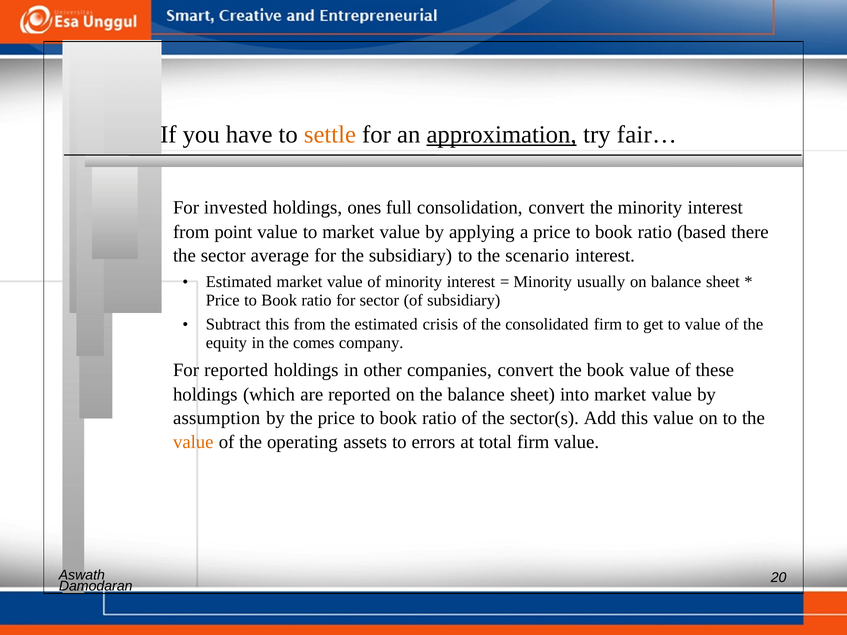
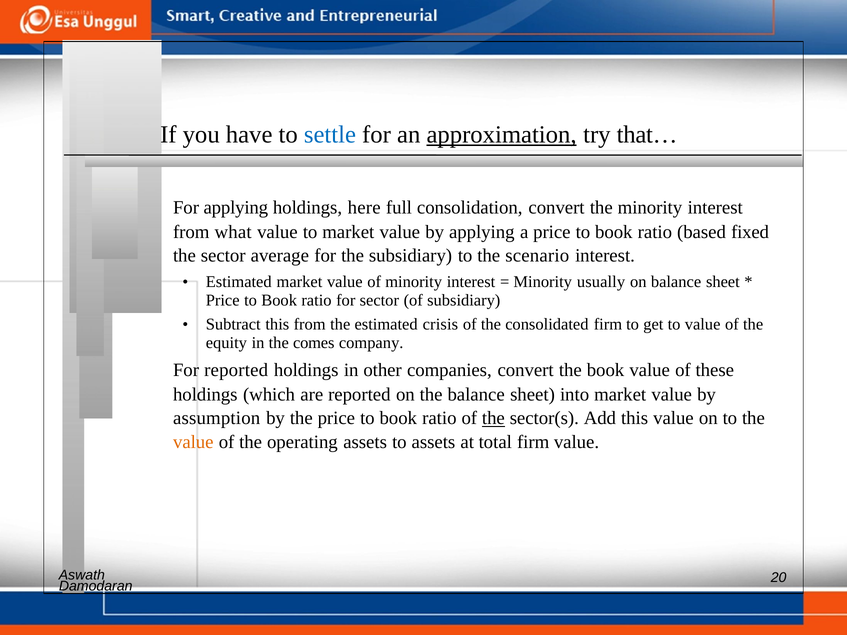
settle colour: orange -> blue
fair…: fair… -> that…
For invested: invested -> applying
ones: ones -> here
point: point -> what
there: there -> fixed
the at (493, 418) underline: none -> present
to errors: errors -> assets
